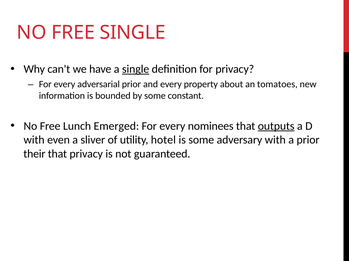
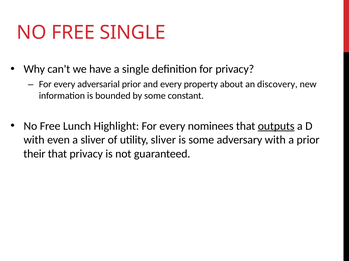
single at (136, 69) underline: present -> none
tomatoes: tomatoes -> discovery
Emerged: Emerged -> Highlight
utility hotel: hotel -> sliver
